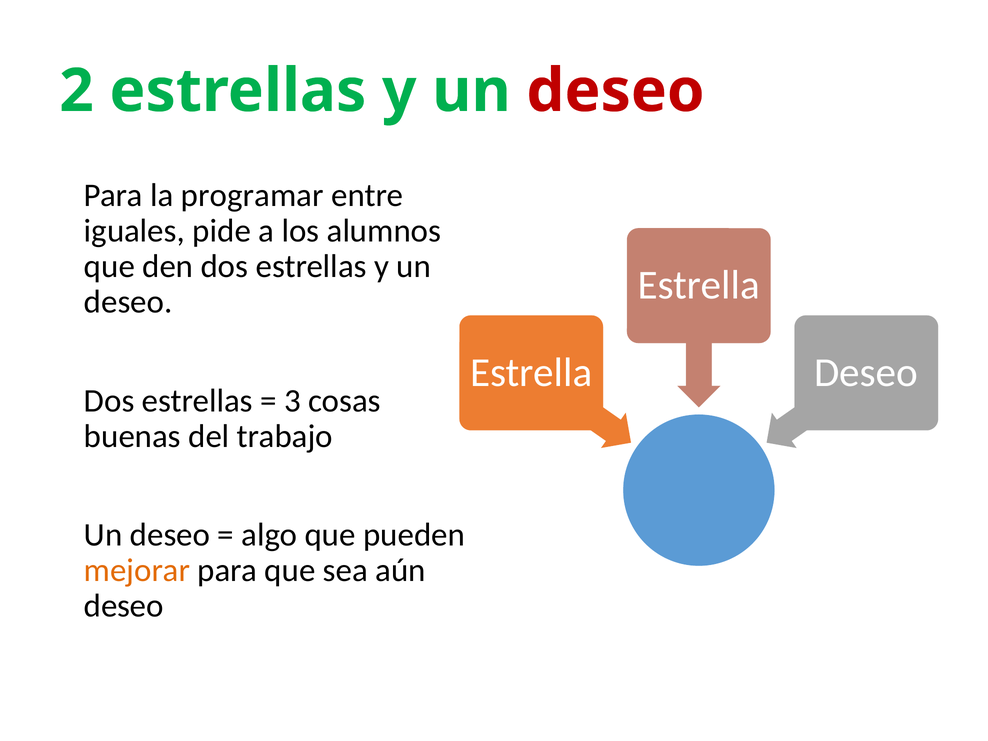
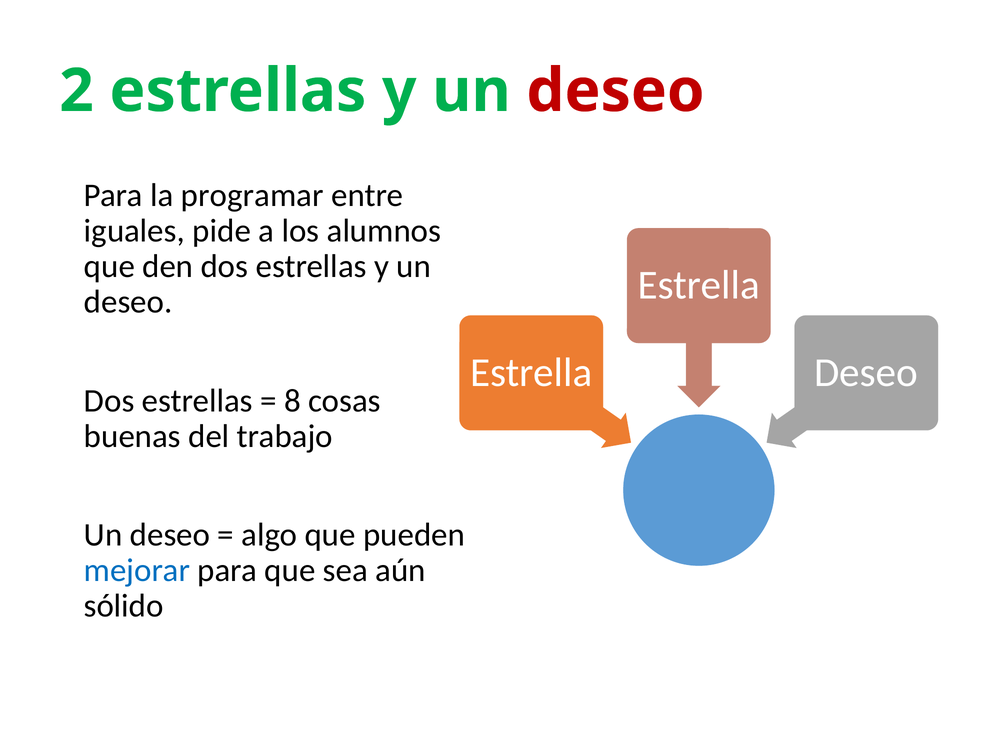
3: 3 -> 8
mejorar colour: orange -> blue
deseo at (124, 606): deseo -> sólido
